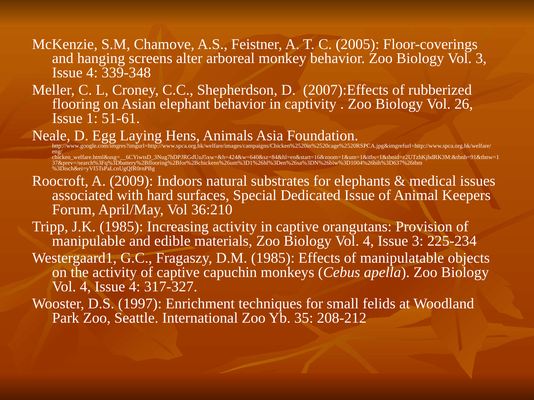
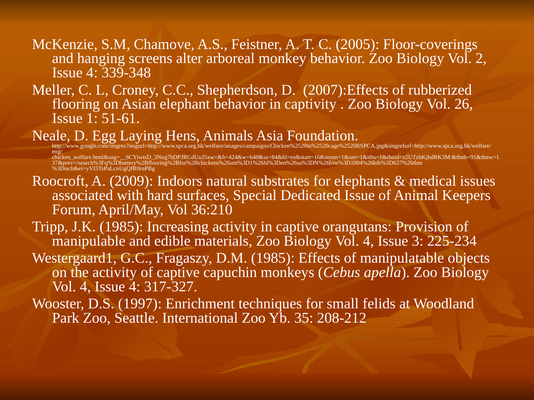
Vol 3: 3 -> 2
